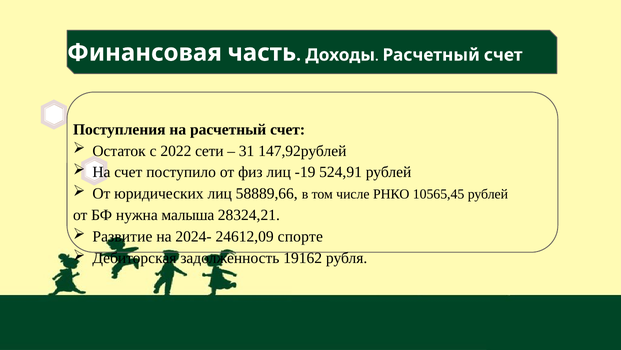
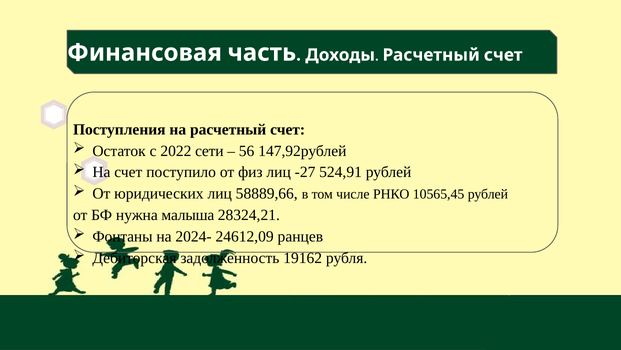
31: 31 -> 56
-19: -19 -> -27
Развитие: Развитие -> Фонтаны
спорте: спорте -> ранцев
